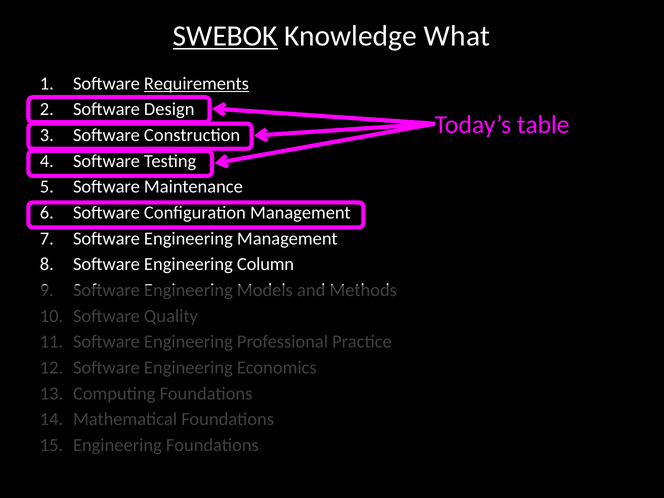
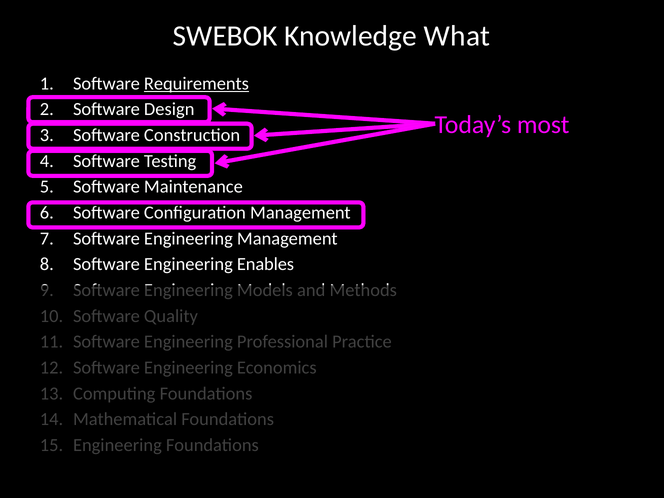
SWEBOK underline: present -> none
table: table -> most
Column: Column -> Enables
